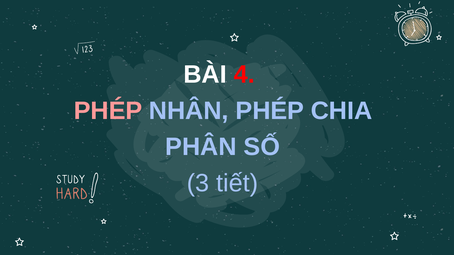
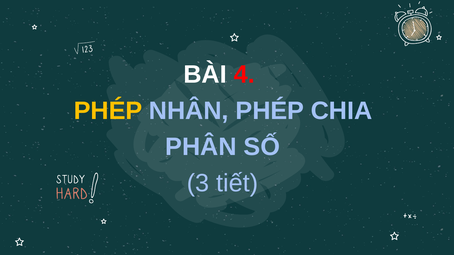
PHÉP at (108, 111) colour: pink -> yellow
